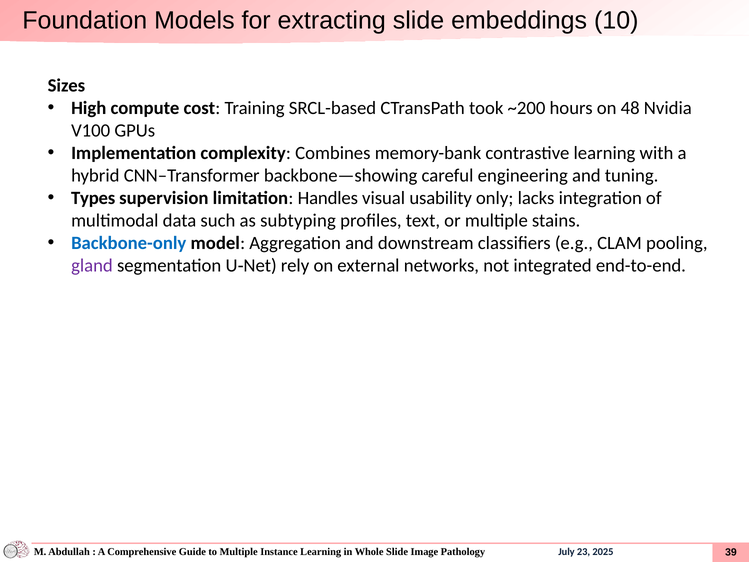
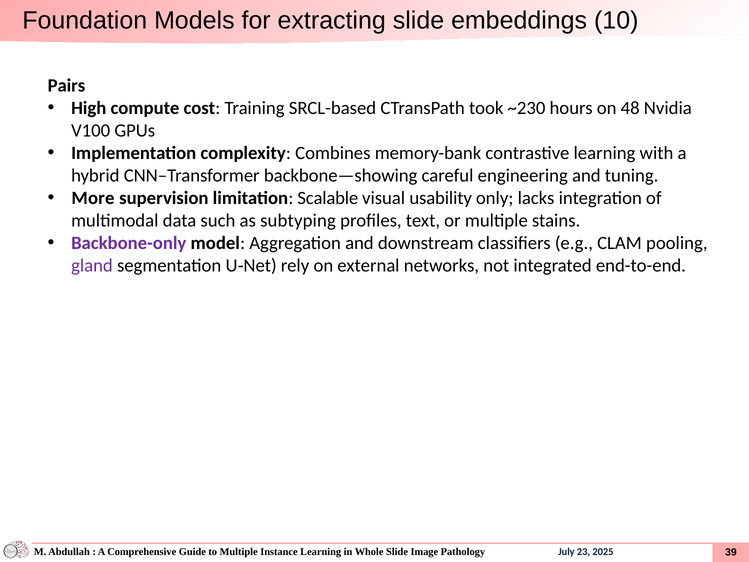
Sizes: Sizes -> Pairs
~200: ~200 -> ~230
Types: Types -> More
Handles: Handles -> Scalable
Backbone-only colour: blue -> purple
